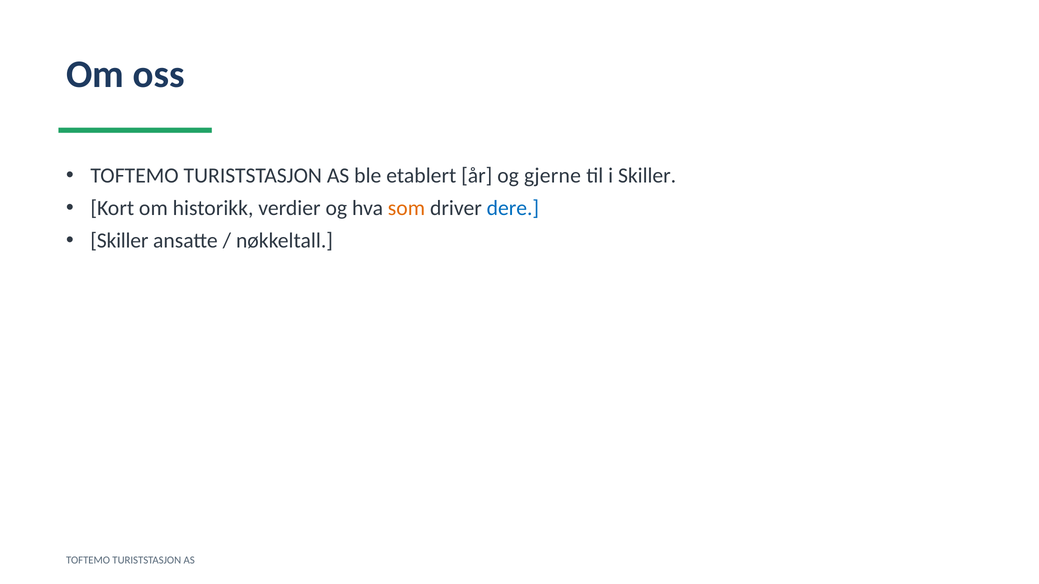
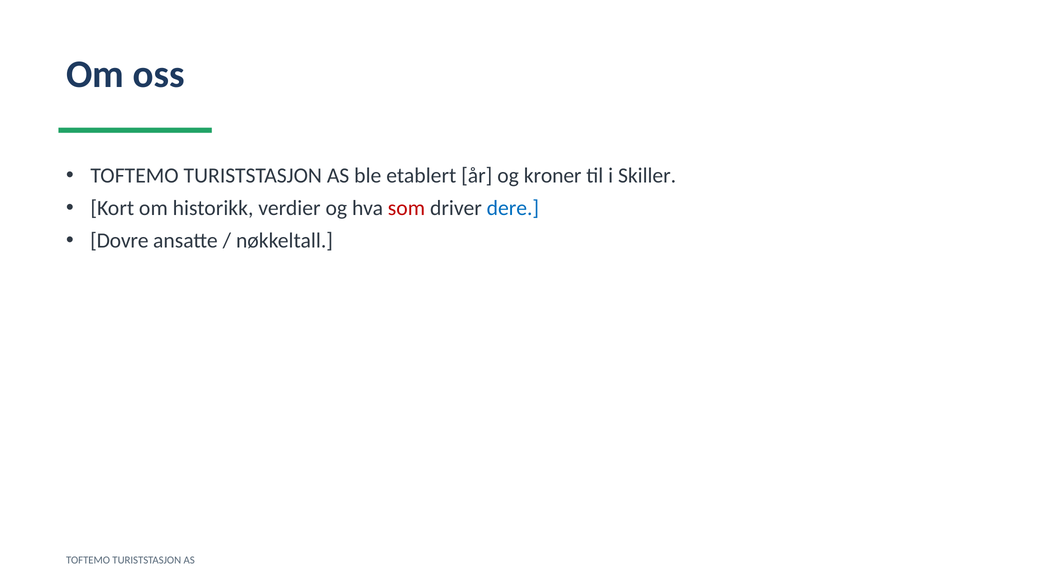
gjerne: gjerne -> kroner
som colour: orange -> red
Skiller at (119, 241): Skiller -> Dovre
